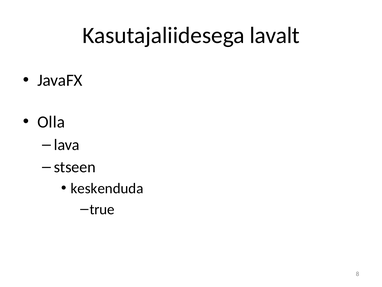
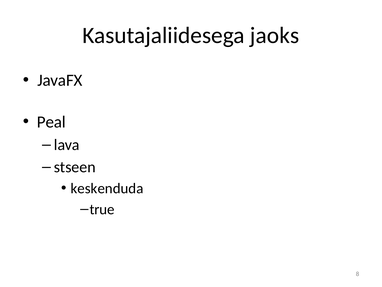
lavalt: lavalt -> jaoks
Olla: Olla -> Peal
